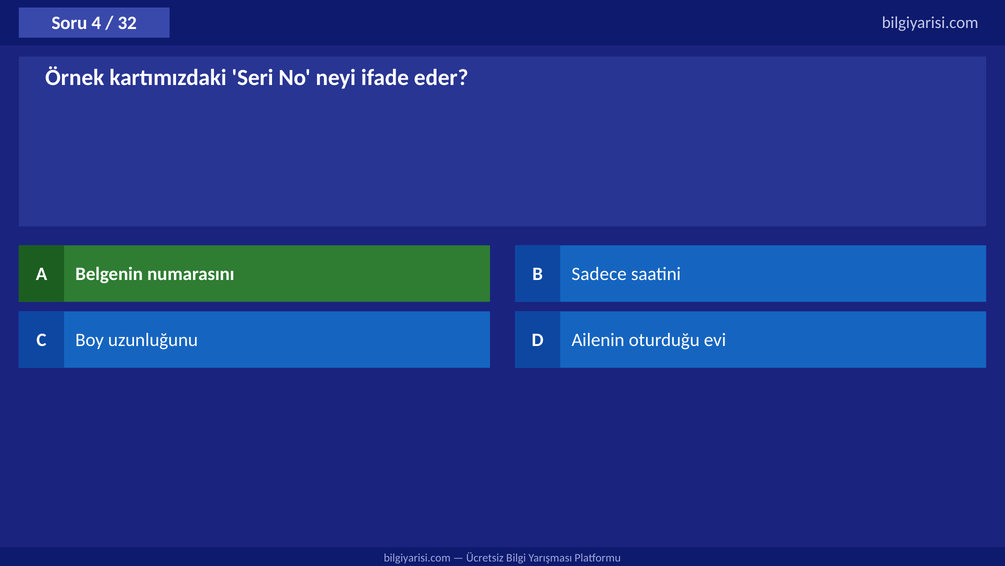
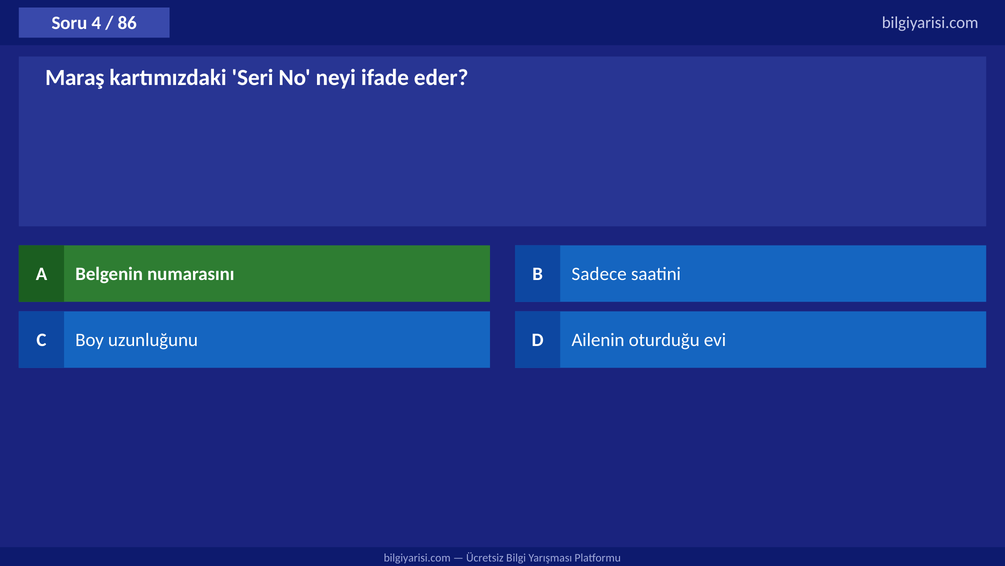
32: 32 -> 86
Örnek: Örnek -> Maraş
